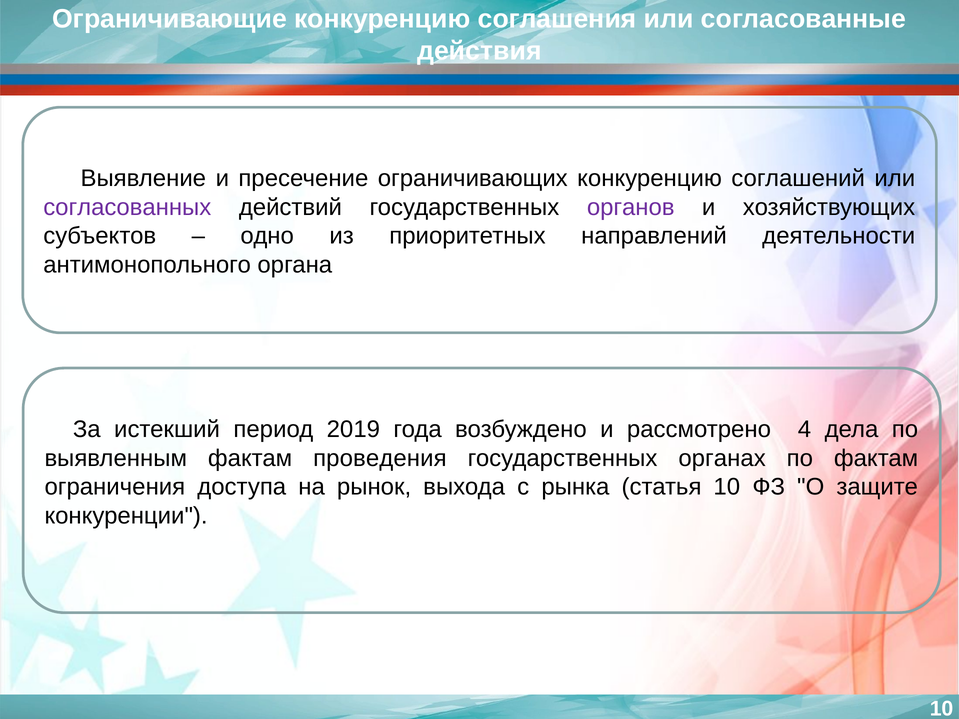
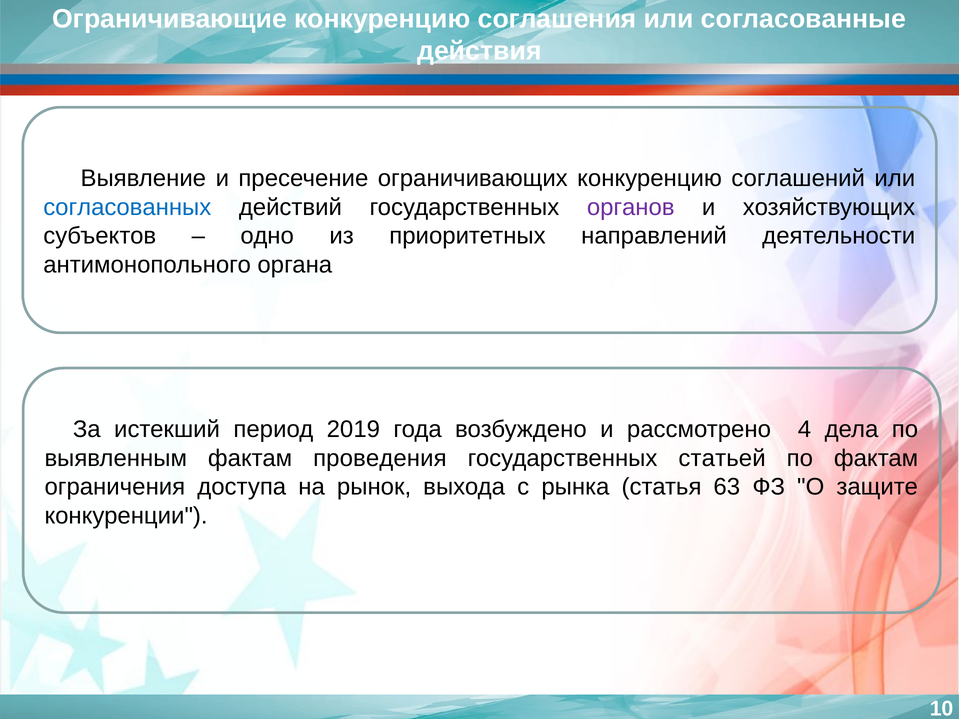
согласованных colour: purple -> blue
органах: органах -> статьей
статья 10: 10 -> 63
